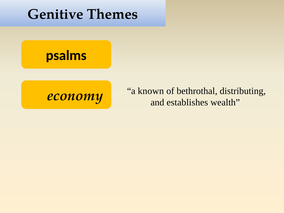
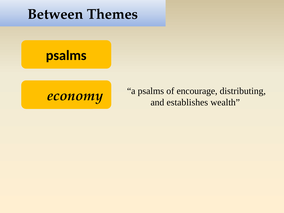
Genitive: Genitive -> Between
a known: known -> psalms
bethrothal: bethrothal -> encourage
